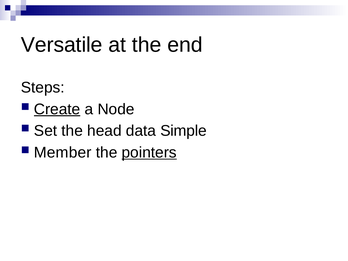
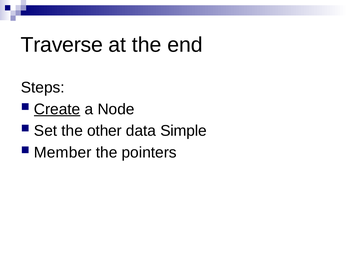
Versatile: Versatile -> Traverse
head: head -> other
pointers underline: present -> none
